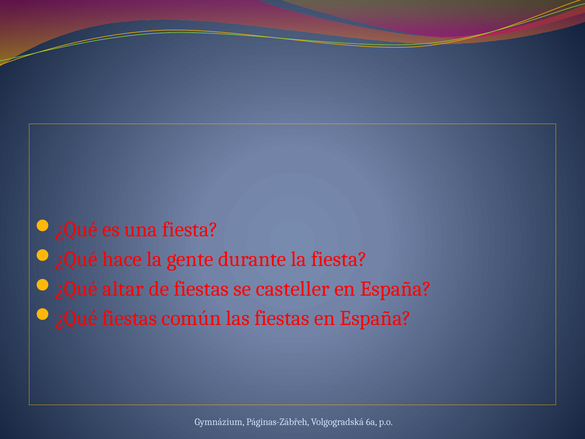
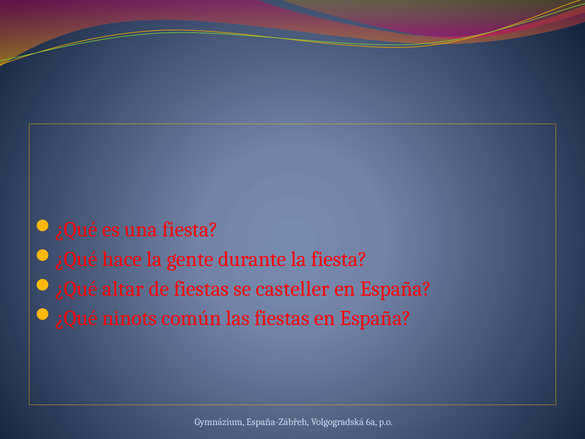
¿Qué fiestas: fiestas -> ninots
Páginas-Zábřeh: Páginas-Zábřeh -> España-Zábřeh
